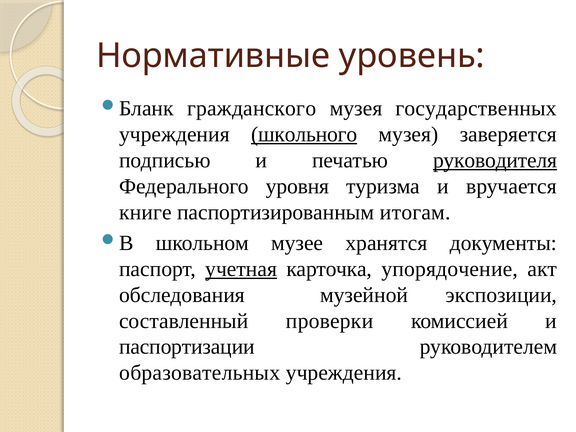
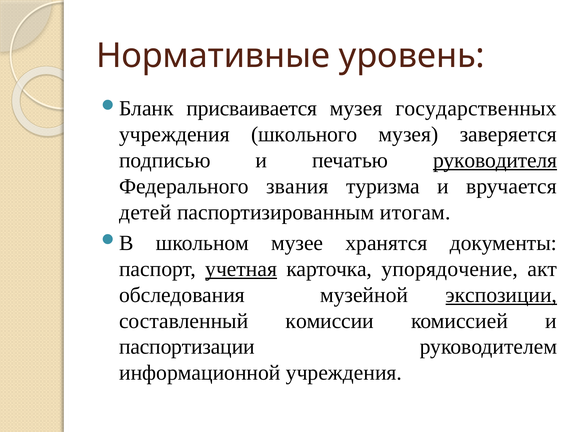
гражданского: гражданского -> присваивается
школьного underline: present -> none
уровня: уровня -> звания
книге: книге -> детей
экспозиции underline: none -> present
проверки: проверки -> комиссии
образовательных: образовательных -> информационной
